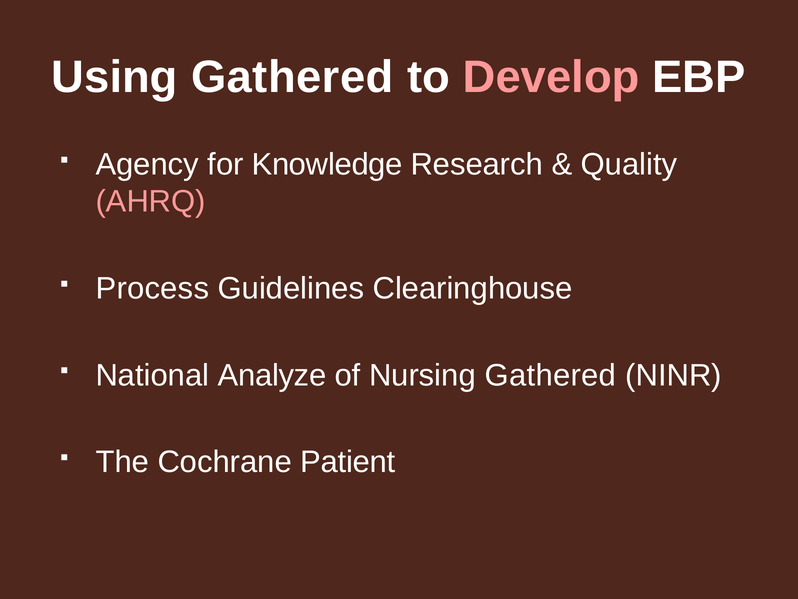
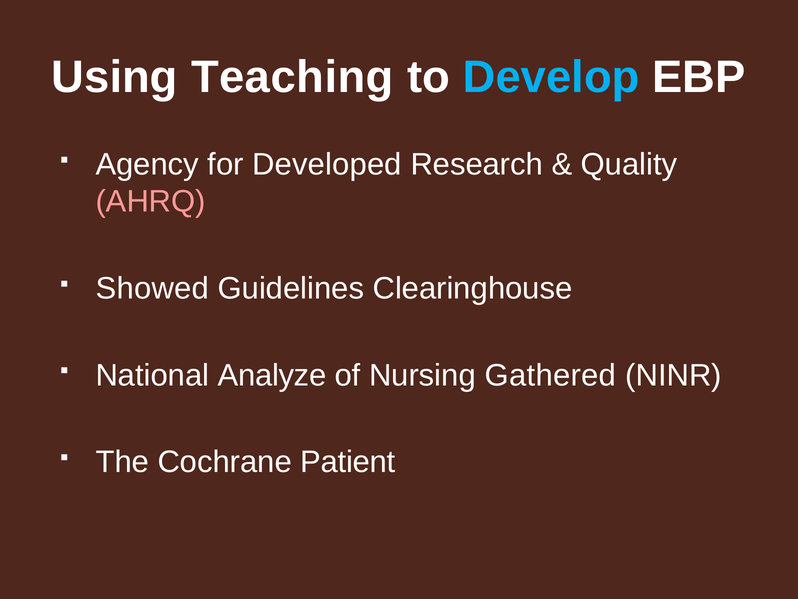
Using Gathered: Gathered -> Teaching
Develop colour: pink -> light blue
Knowledge: Knowledge -> Developed
Process: Process -> Showed
